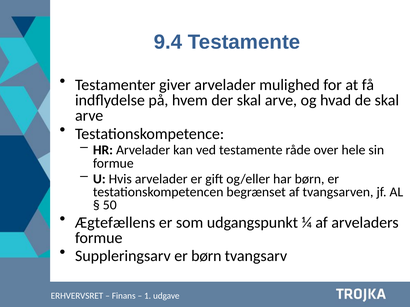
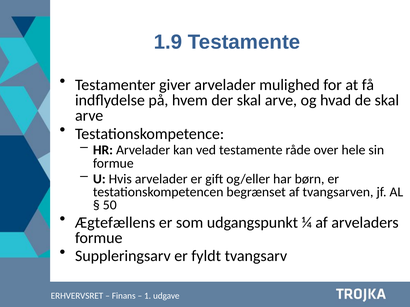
9.4: 9.4 -> 1.9
er børn: børn -> fyldt
